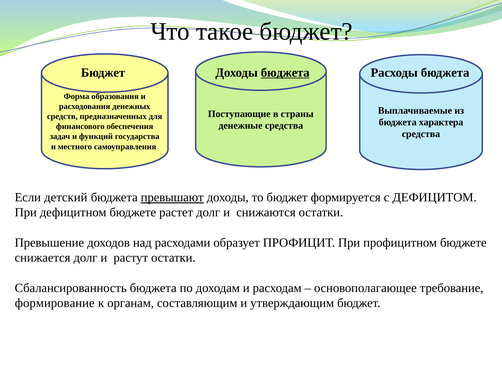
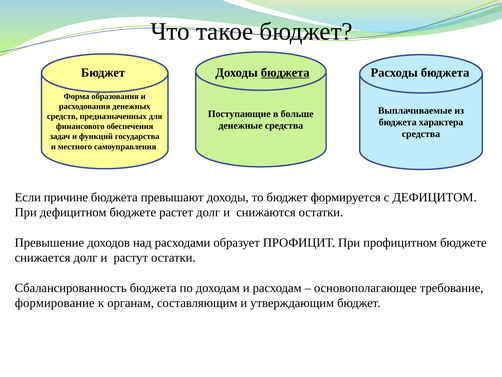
страны: страны -> больше
детский: детский -> причине
превышают underline: present -> none
